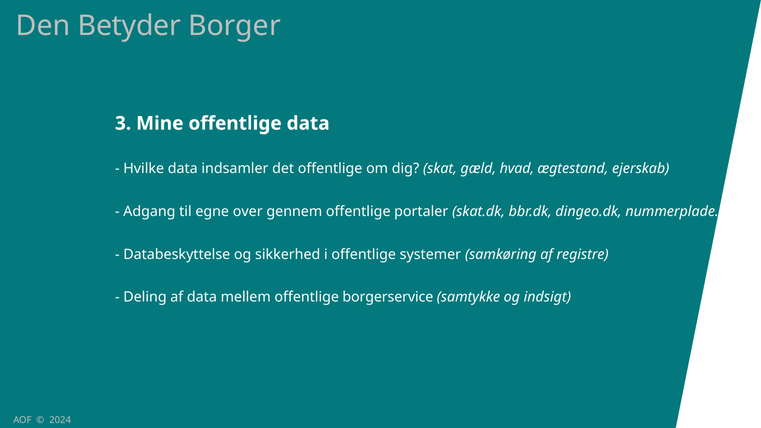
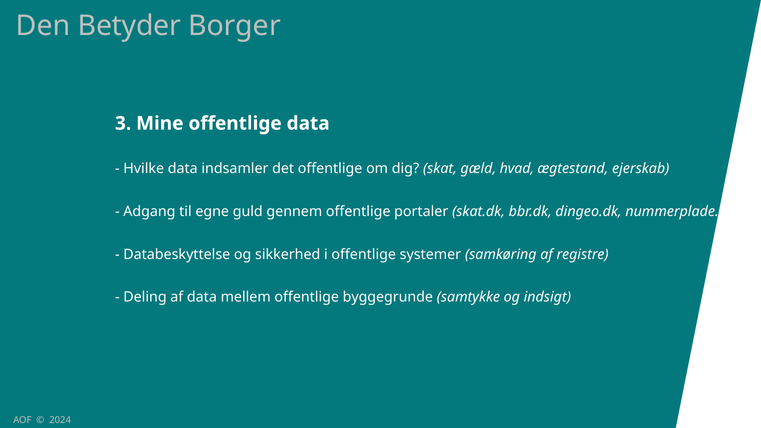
over: over -> guld
borgerservice: borgerservice -> byggegrunde
